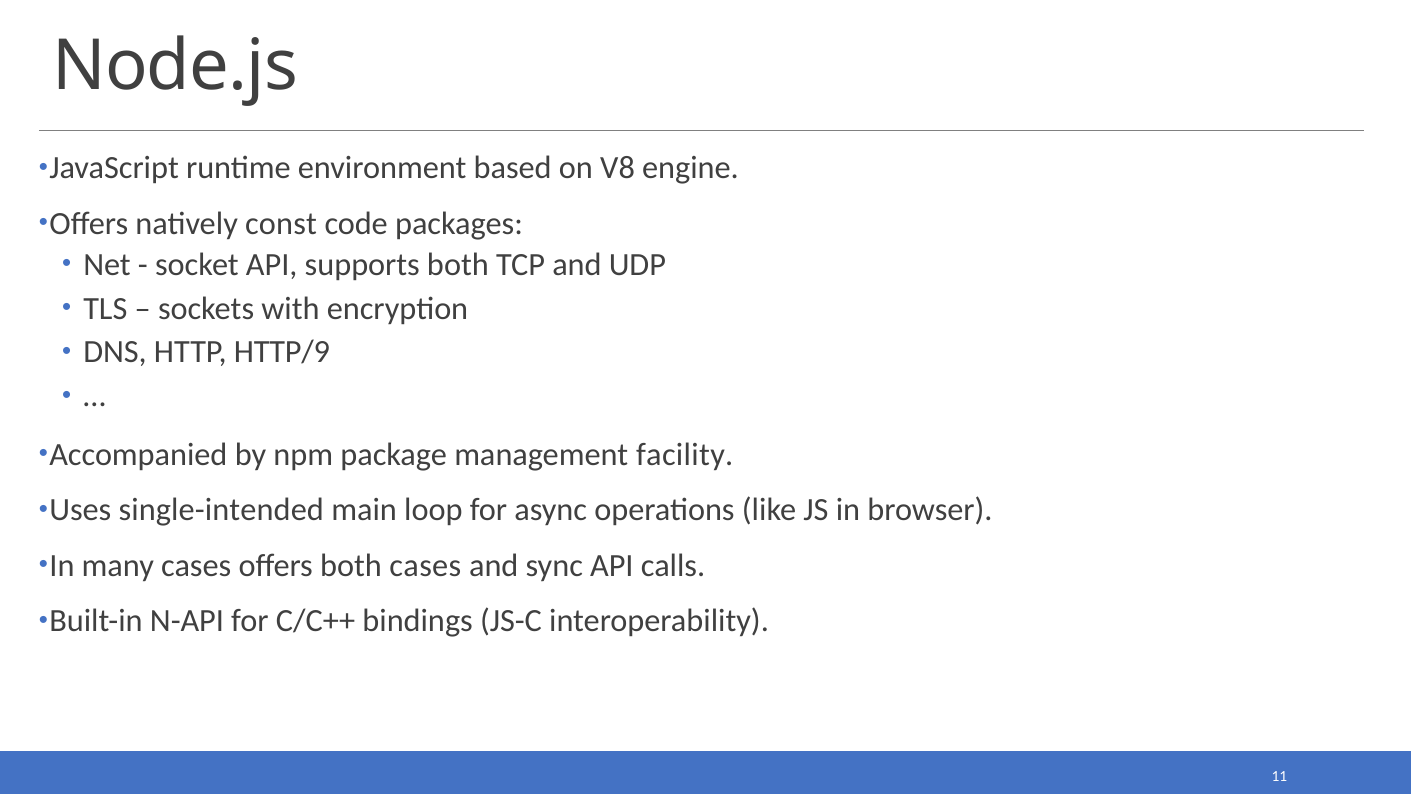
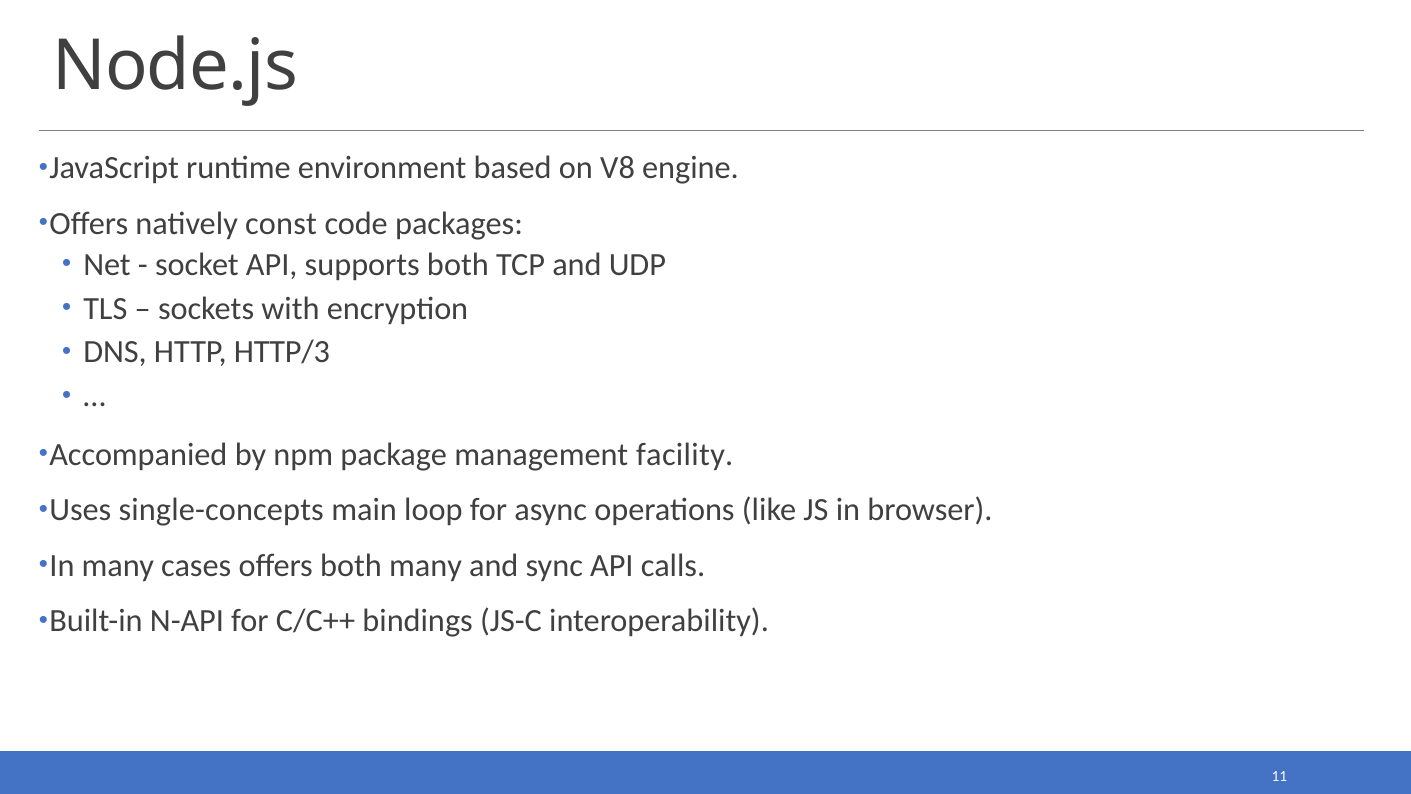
HTTP/9: HTTP/9 -> HTTP/3
single-intended: single-intended -> single-concepts
both cases: cases -> many
